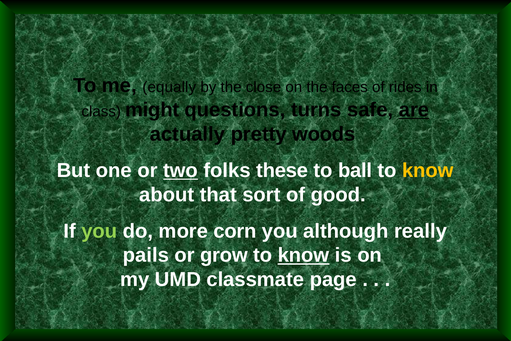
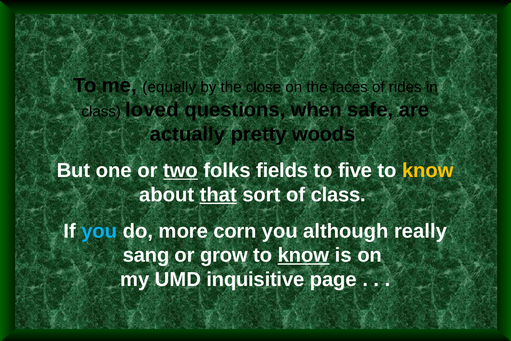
might: might -> loved
turns: turns -> when
are underline: present -> none
these: these -> fields
ball: ball -> five
that underline: none -> present
of good: good -> class
you at (99, 231) colour: light green -> light blue
pails: pails -> sang
classmate: classmate -> inquisitive
